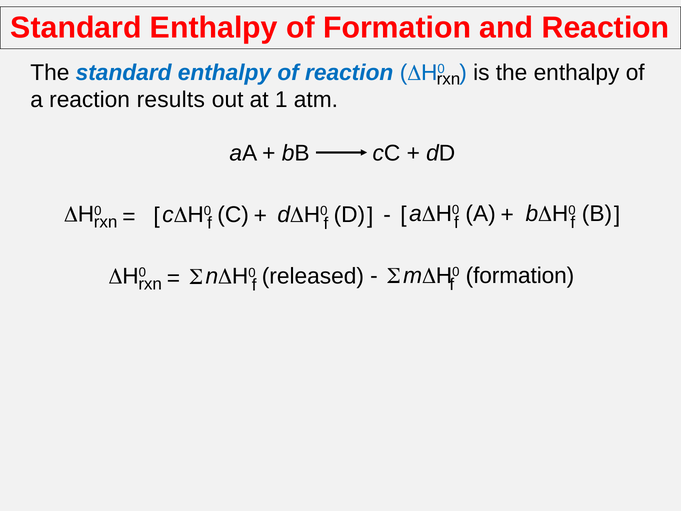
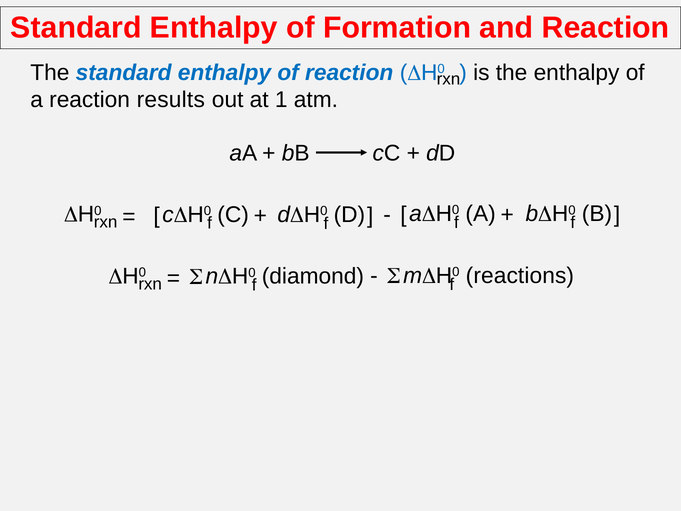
formation at (520, 276): formation -> reactions
released: released -> diamond
